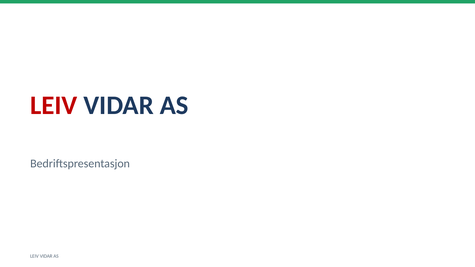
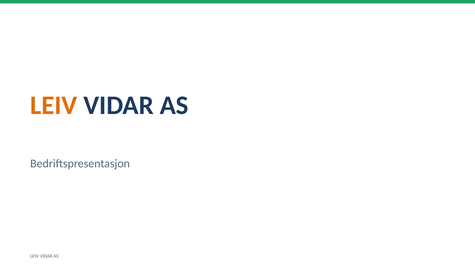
LEIV at (54, 105) colour: red -> orange
